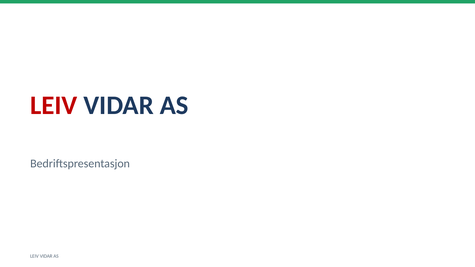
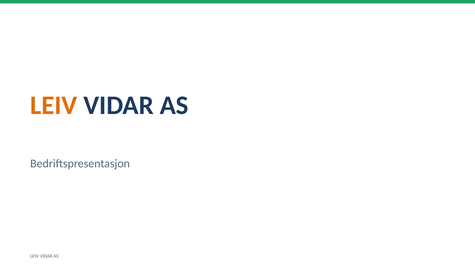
LEIV at (54, 105) colour: red -> orange
